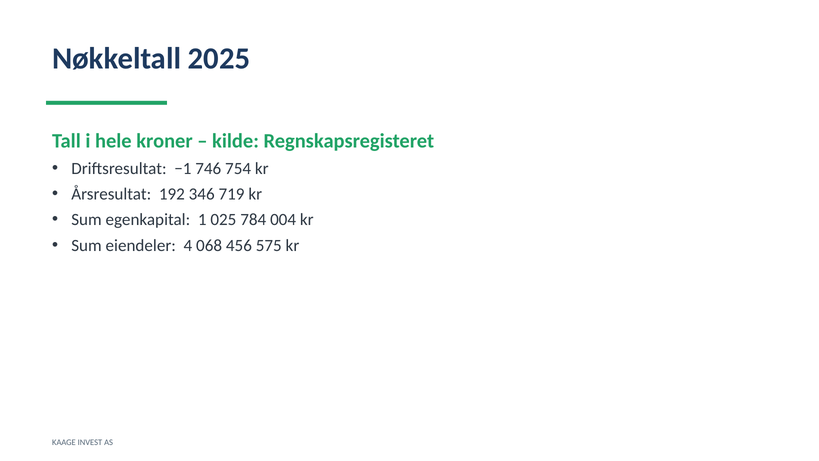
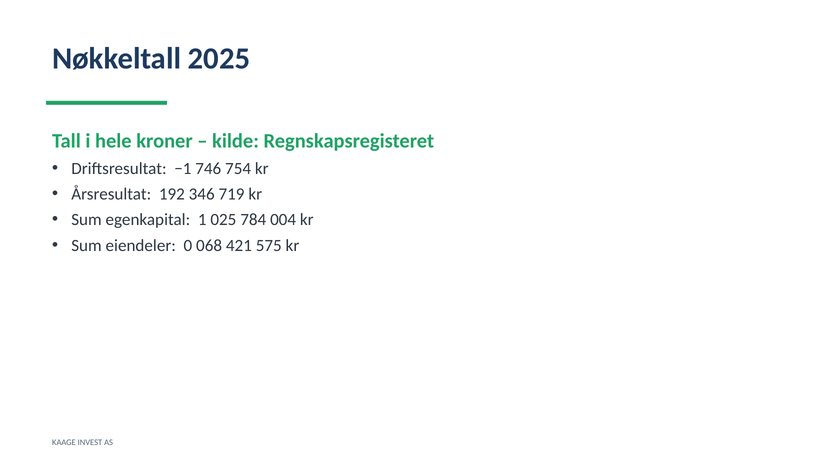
4: 4 -> 0
456: 456 -> 421
